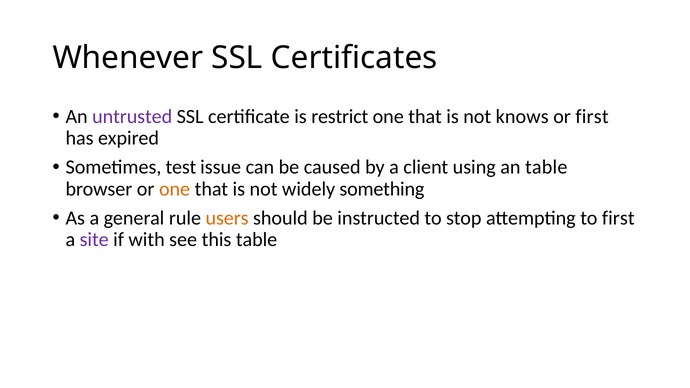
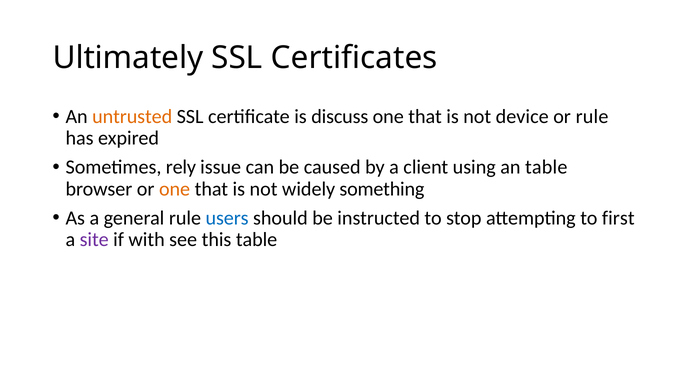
Whenever: Whenever -> Ultimately
untrusted colour: purple -> orange
restrict: restrict -> discuss
knows: knows -> device
or first: first -> rule
test: test -> rely
users colour: orange -> blue
